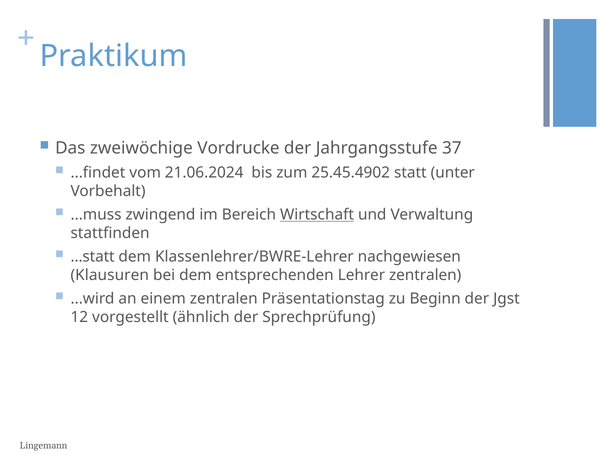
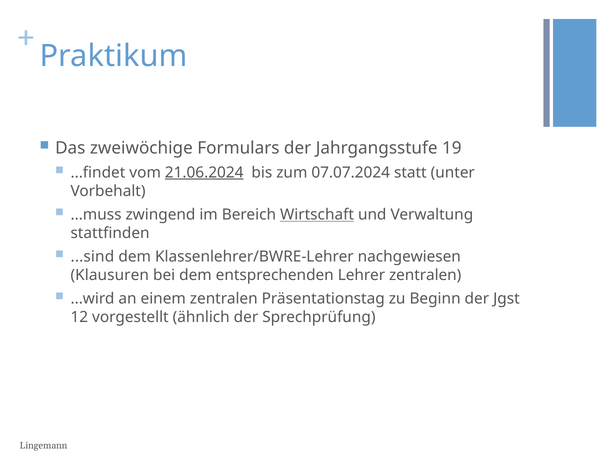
Vordrucke: Vordrucke -> Formulars
37: 37 -> 19
21.06.2024 underline: none -> present
25.45.4902: 25.45.4902 -> 07.07.2024
...statt: ...statt -> ...sind
